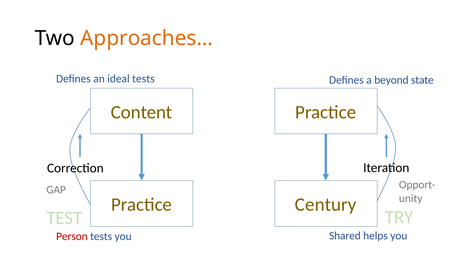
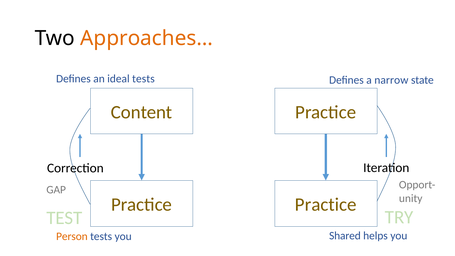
beyond: beyond -> narrow
Century at (326, 205): Century -> Practice
Person colour: red -> orange
